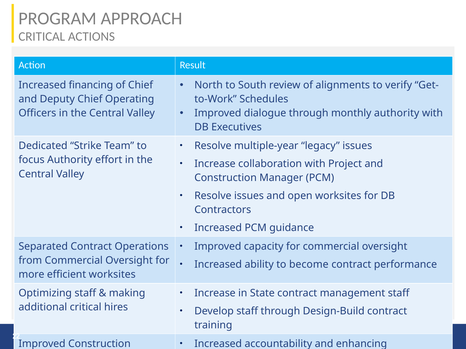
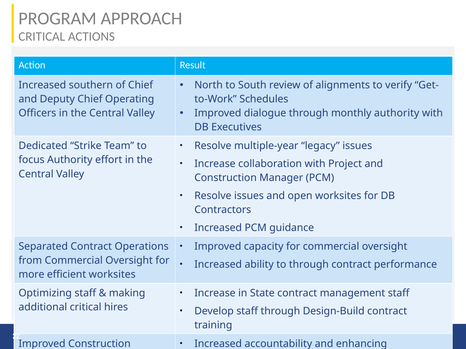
financing: financing -> southern
to become: become -> through
